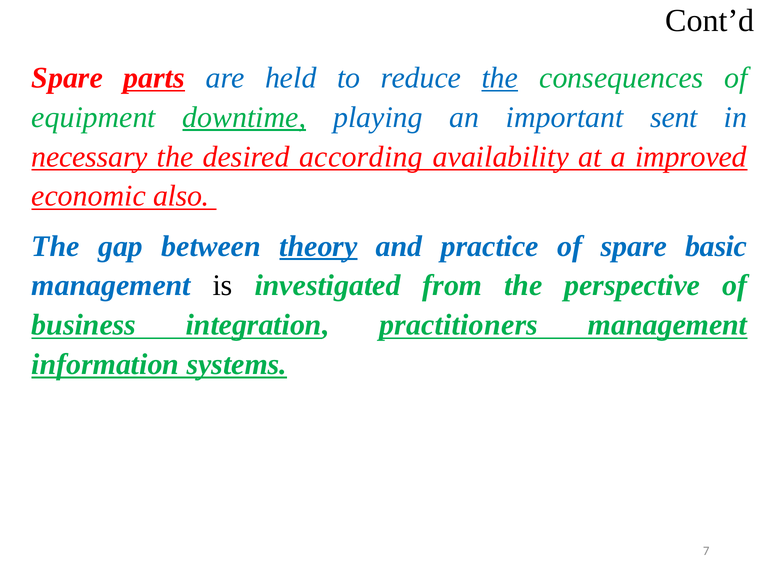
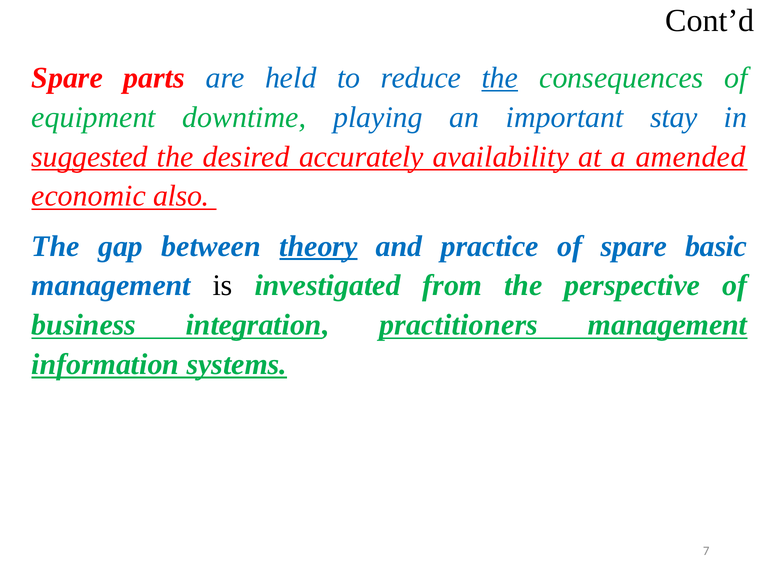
parts underline: present -> none
downtime underline: present -> none
sent: sent -> stay
necessary: necessary -> suggested
according: according -> accurately
improved: improved -> amended
